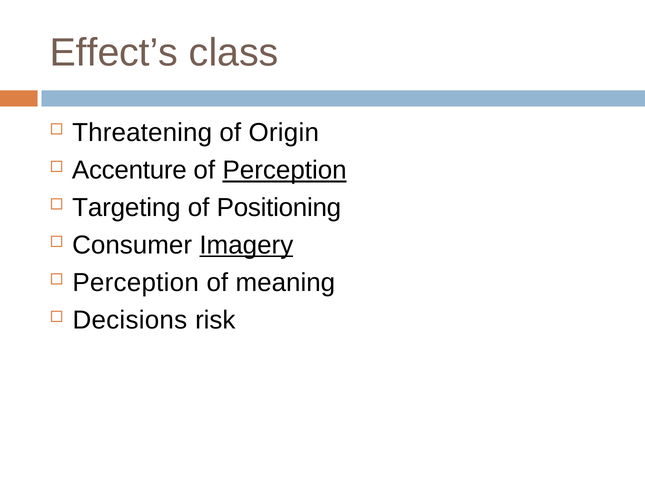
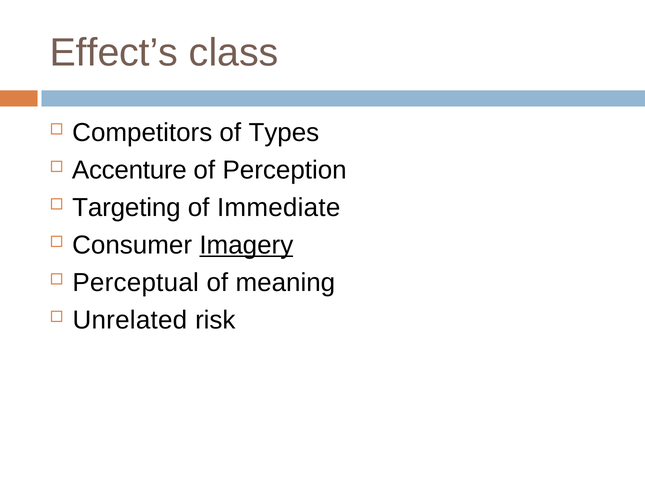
Threatening: Threatening -> Competitors
Origin: Origin -> Types
Perception at (285, 170) underline: present -> none
Positioning: Positioning -> Immediate
Perception at (136, 283): Perception -> Perceptual
Decisions: Decisions -> Unrelated
